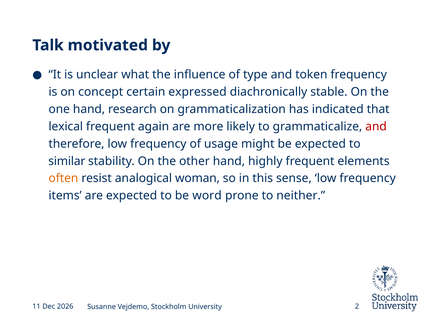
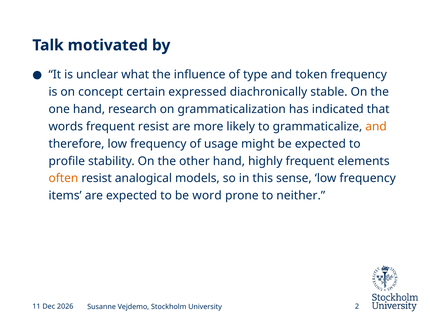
lexical: lexical -> words
frequent again: again -> resist
and at (376, 127) colour: red -> orange
similar: similar -> profile
woman: woman -> models
